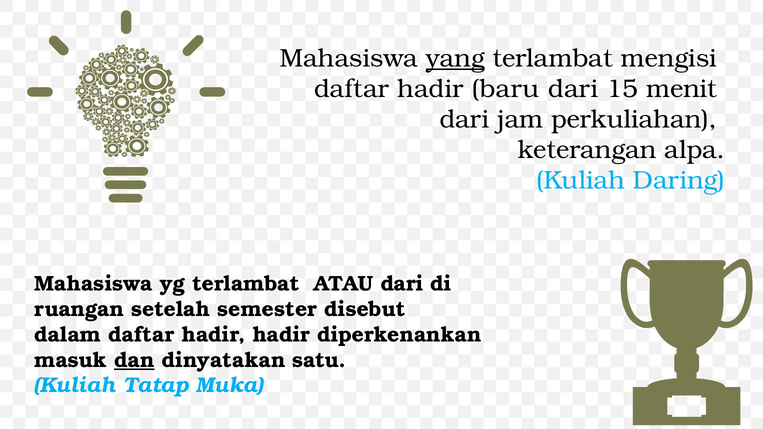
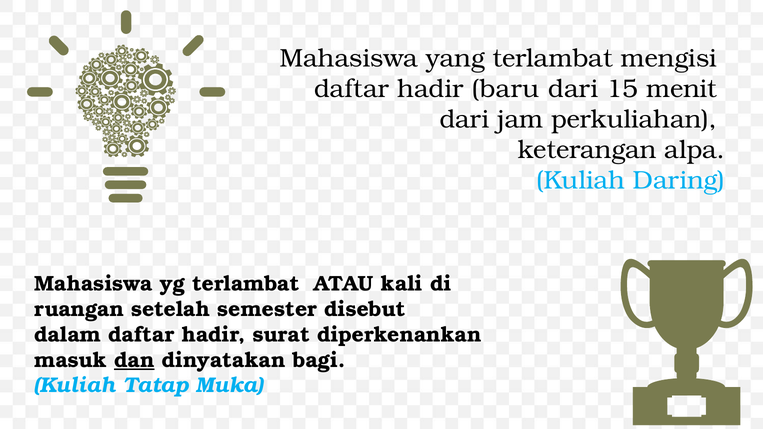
yang underline: present -> none
ATAU dari: dari -> kali
hadir hadir: hadir -> surat
satu: satu -> bagi
